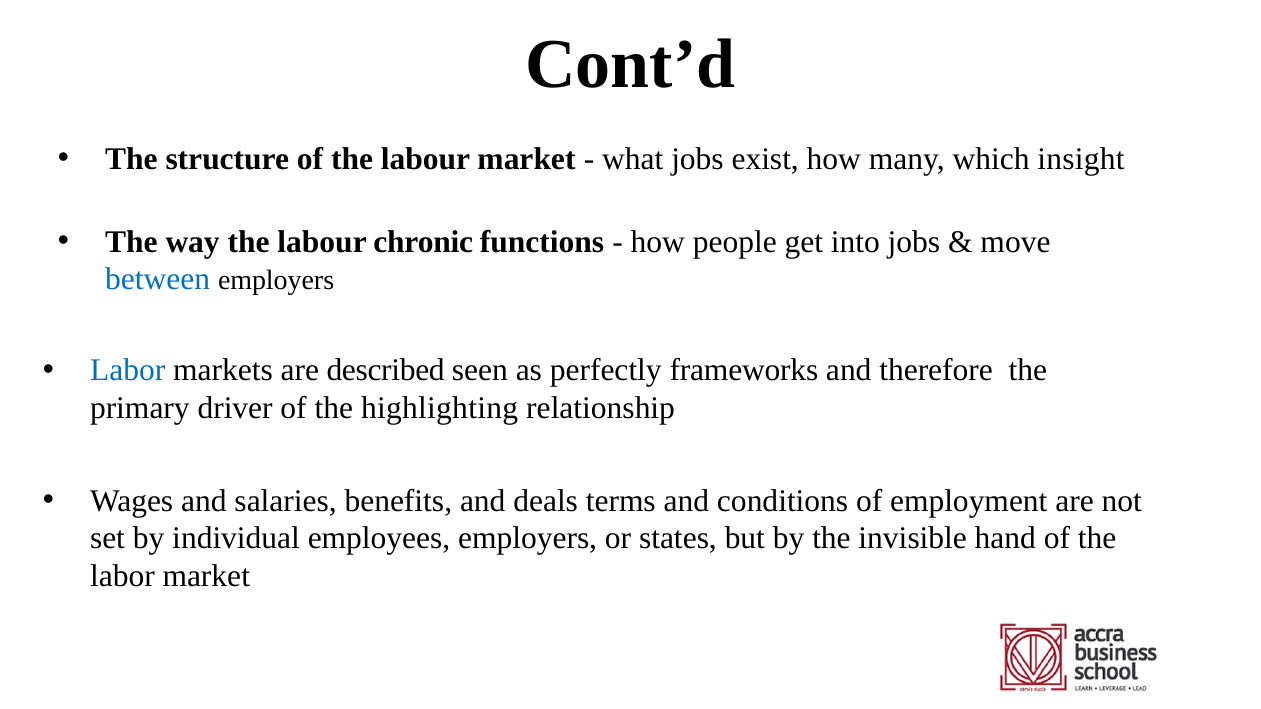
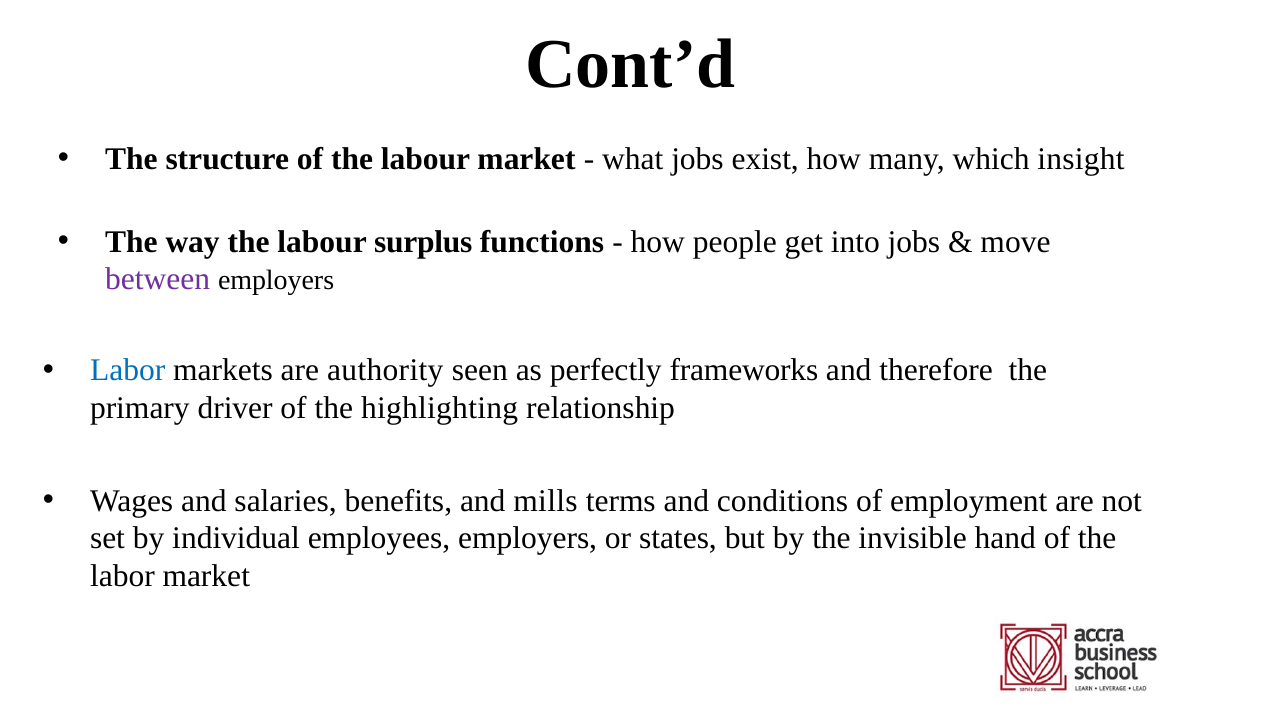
chronic: chronic -> surplus
between colour: blue -> purple
described: described -> authority
deals: deals -> mills
